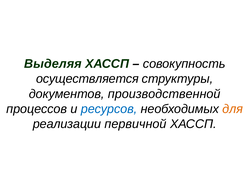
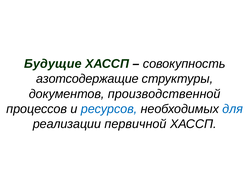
Выделяя: Выделяя -> Будущие
осуществляется: осуществляется -> азотсодержащие
для colour: orange -> blue
